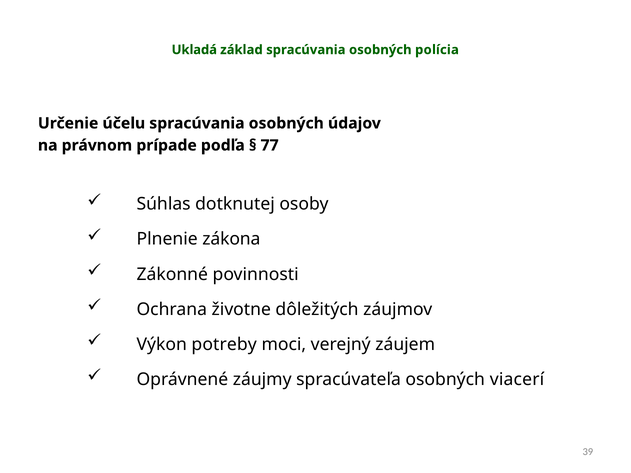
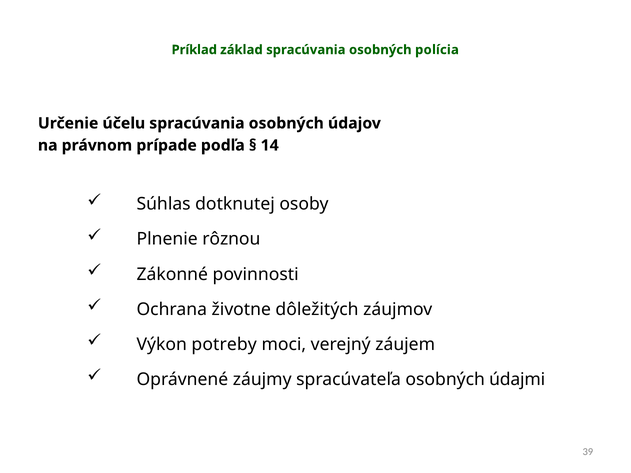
Ukladá: Ukladá -> Príklad
77: 77 -> 14
zákona: zákona -> rôznou
viacerí: viacerí -> údajmi
